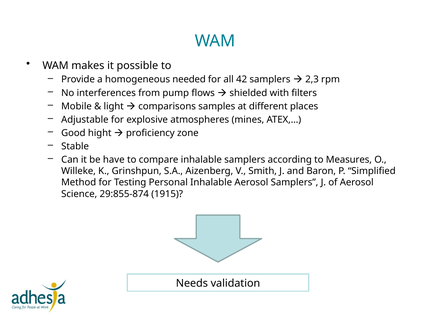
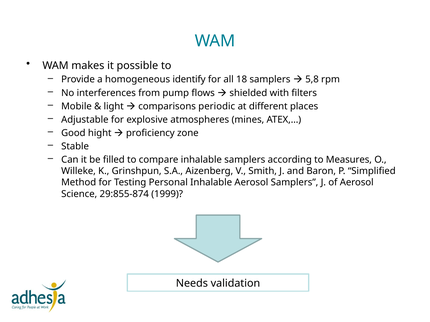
needed: needed -> identify
42: 42 -> 18
2,3: 2,3 -> 5,8
samples: samples -> periodic
have: have -> filled
1915: 1915 -> 1999
